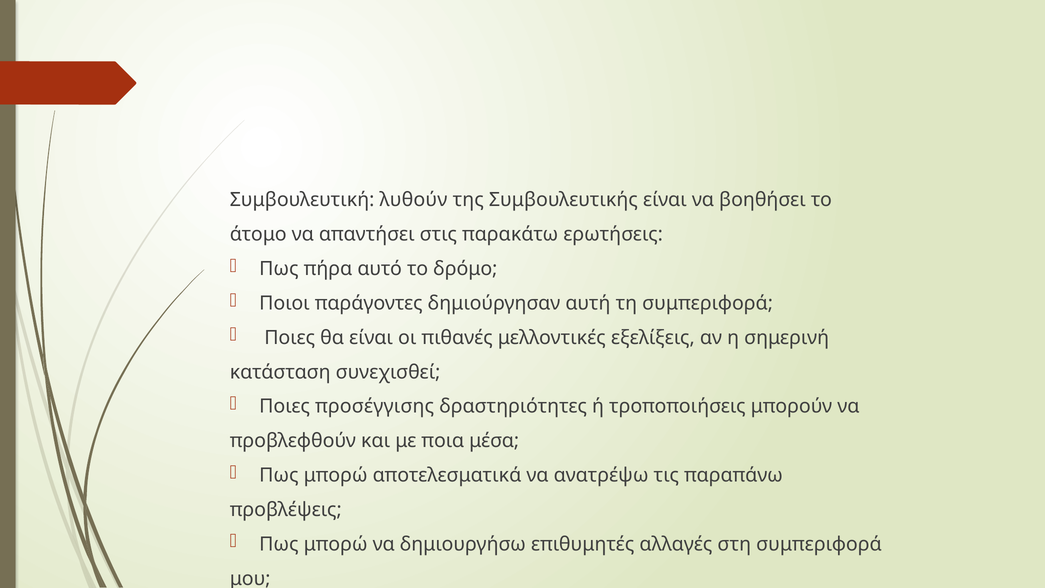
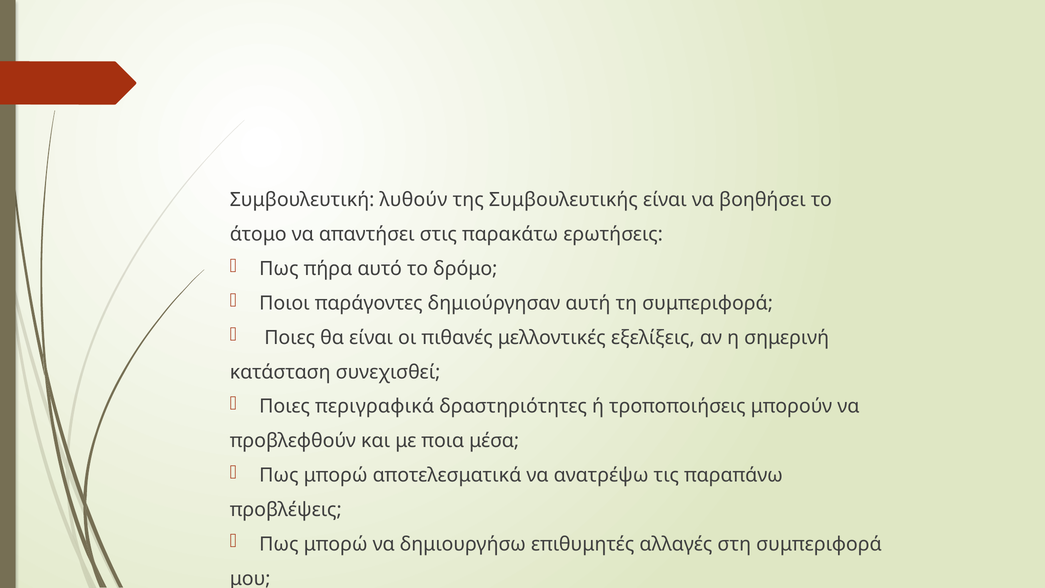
προσέγγισης: προσέγγισης -> περιγραφικά
